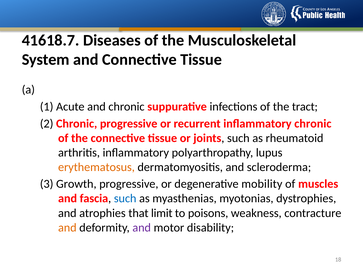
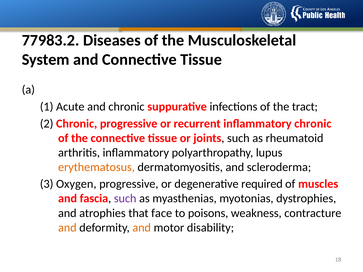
41618.7: 41618.7 -> 77983.2
Growth: Growth -> Oxygen
mobility: mobility -> required
such at (125, 199) colour: blue -> purple
limit: limit -> face
and at (142, 228) colour: purple -> orange
